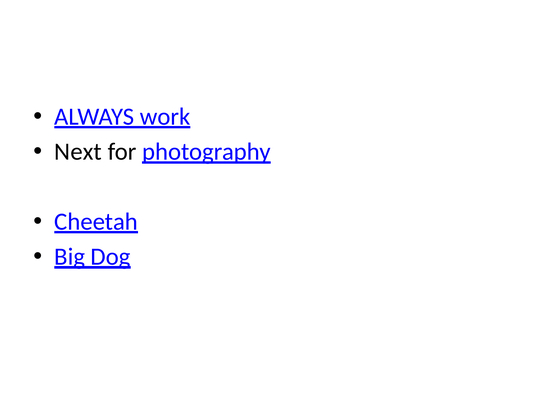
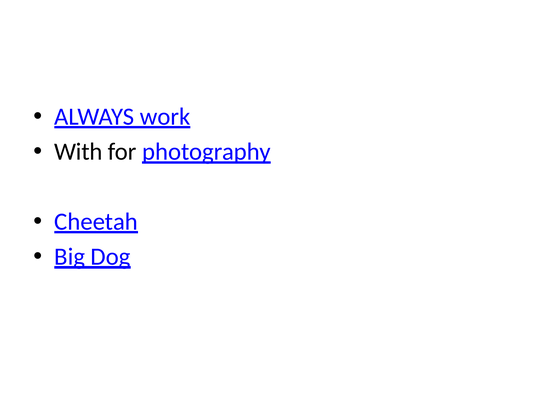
Next: Next -> With
